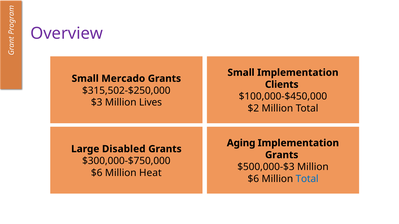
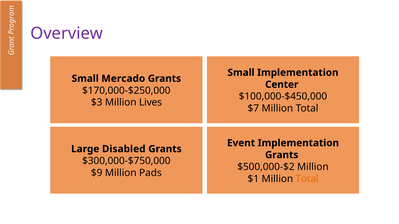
Clients: Clients -> Center
$315,502-$250,000: $315,502-$250,000 -> $170,000-$250,000
$2: $2 -> $7
Aging: Aging -> Event
$500,000-$3: $500,000-$3 -> $500,000-$2
$6 at (97, 173): $6 -> $9
Heat: Heat -> Pads
$6 at (253, 179): $6 -> $1
Total at (307, 179) colour: blue -> orange
